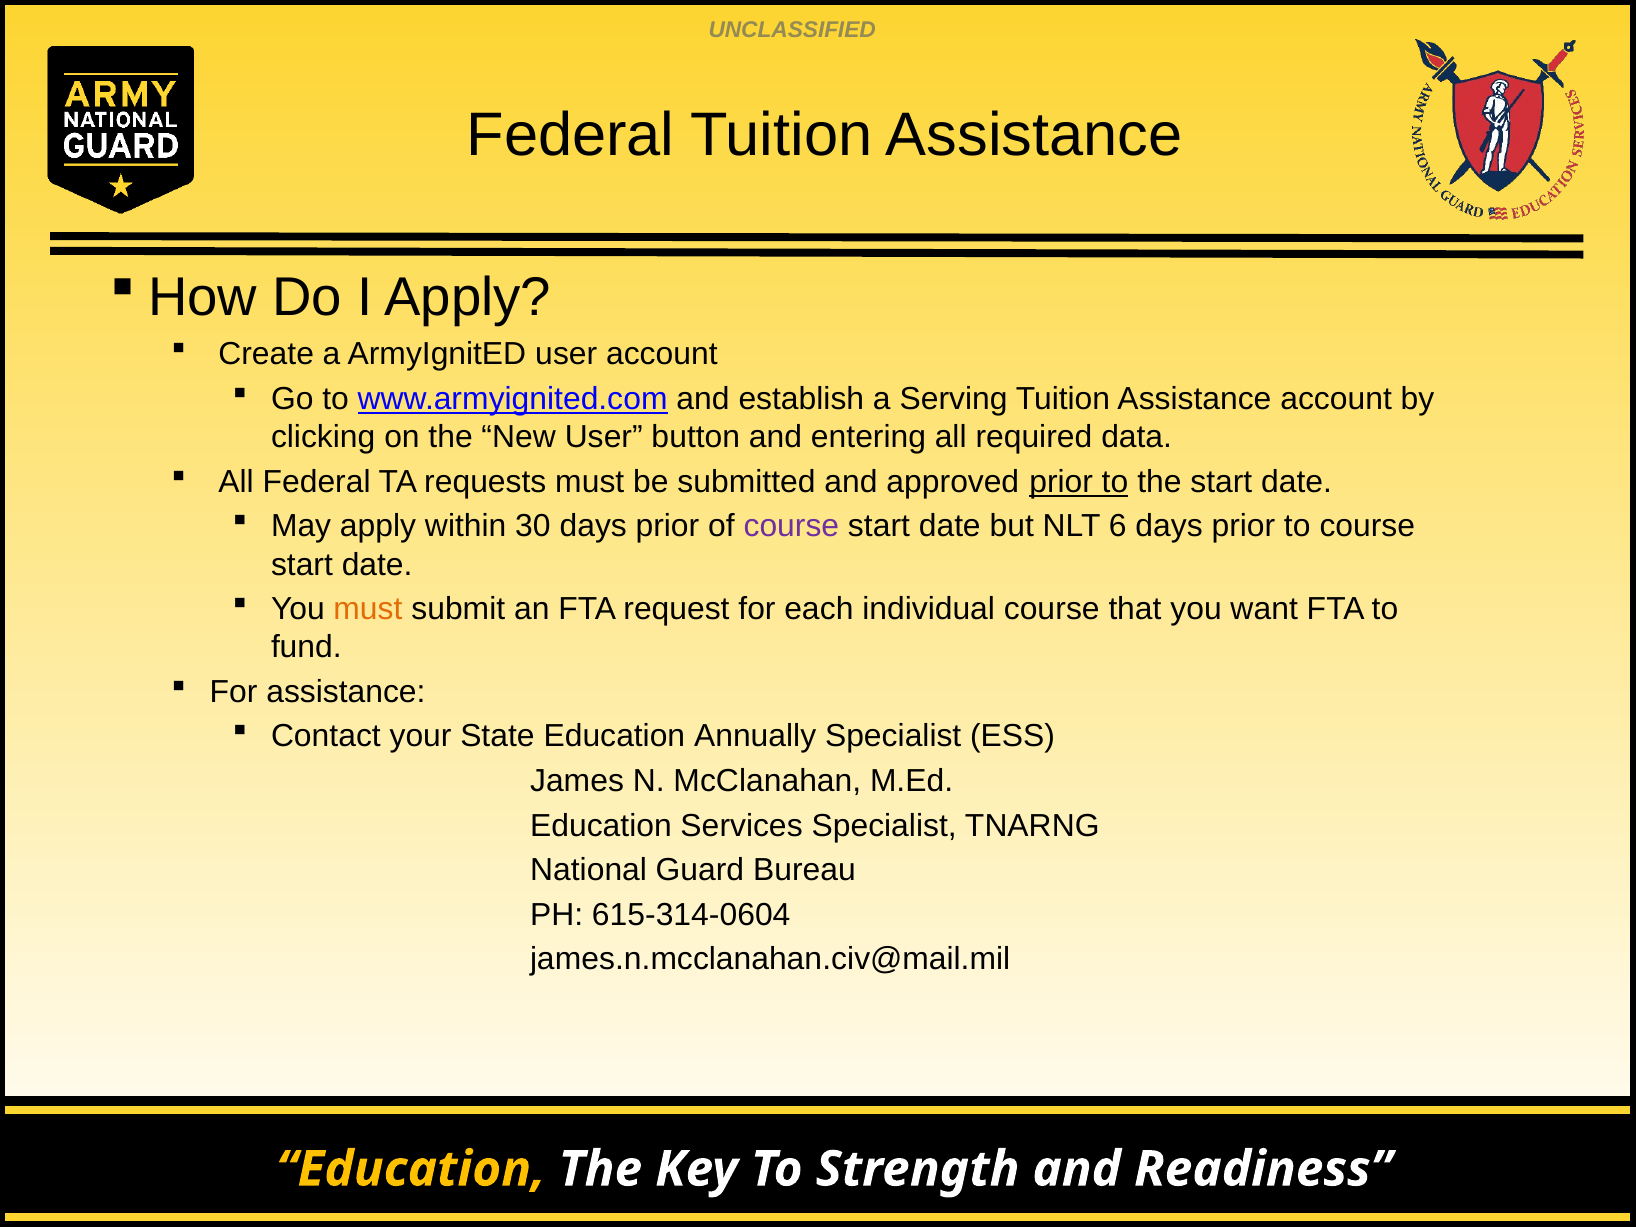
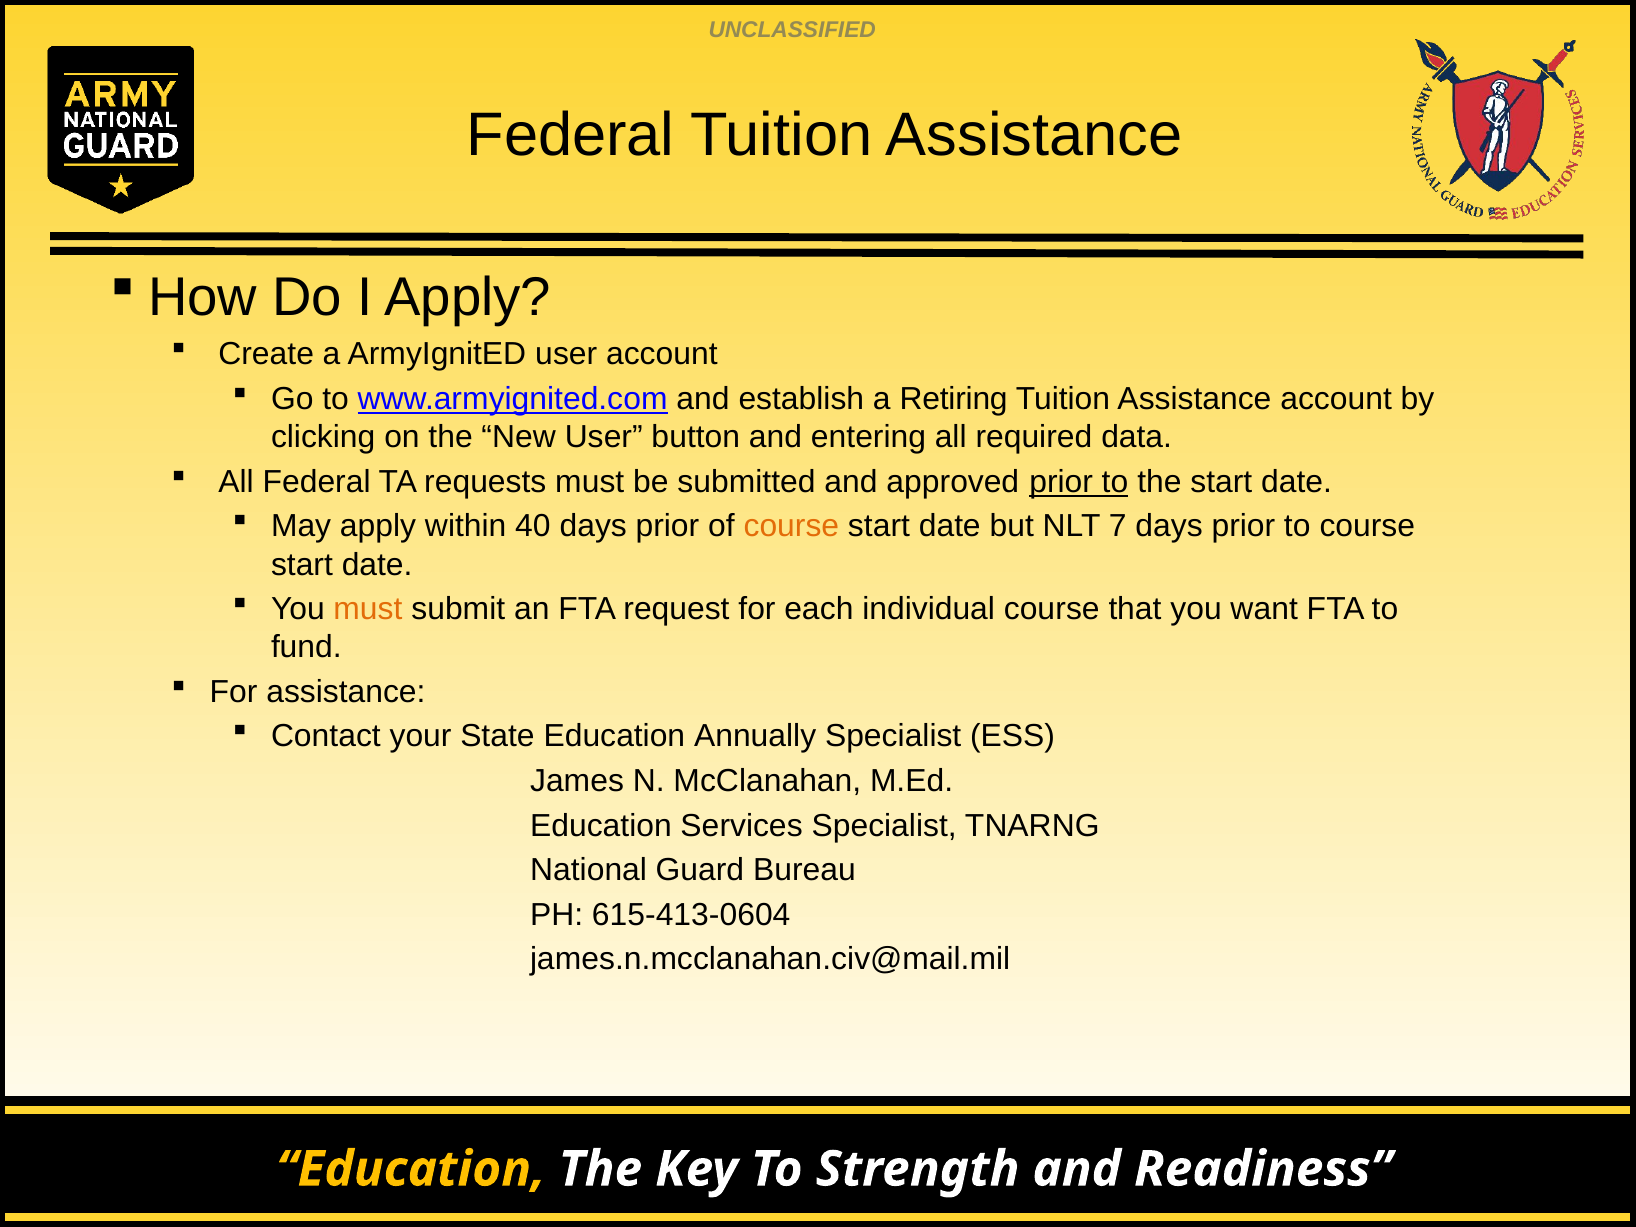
Serving: Serving -> Retiring
30: 30 -> 40
course at (791, 526) colour: purple -> orange
6: 6 -> 7
615-314-0604: 615-314-0604 -> 615-413-0604
